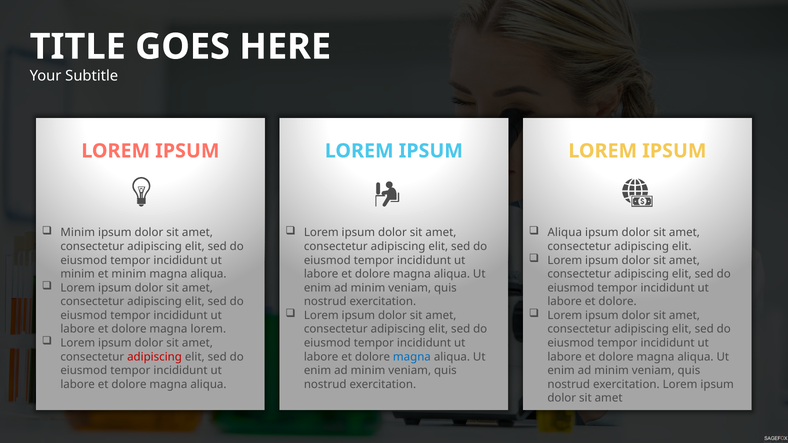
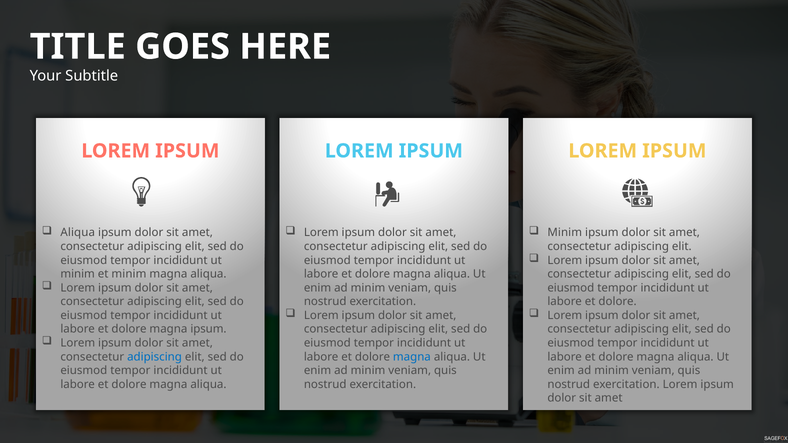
Minim at (78, 233): Minim -> Aliqua
Aliqua at (565, 233): Aliqua -> Minim
magna lorem: lorem -> ipsum
adipiscing at (155, 357) colour: red -> blue
